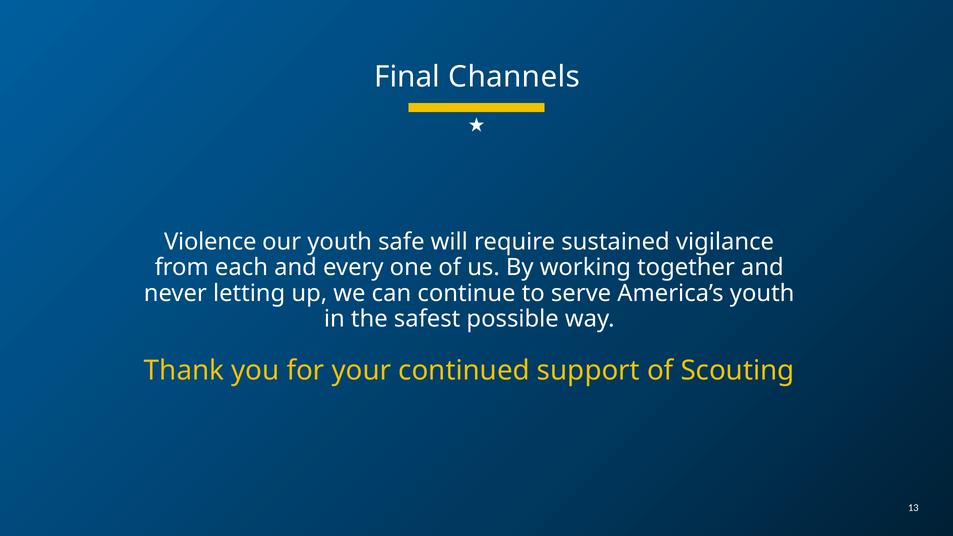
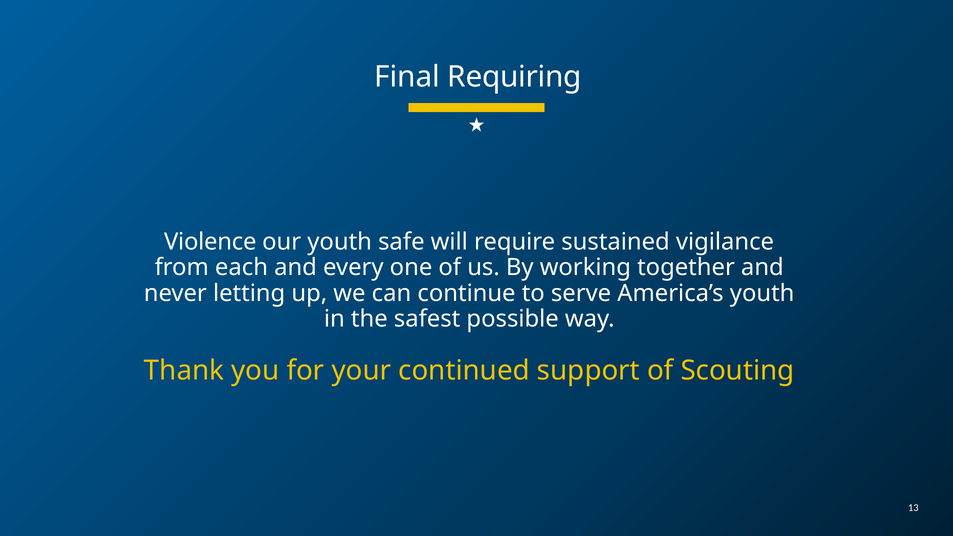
Channels: Channels -> Requiring
